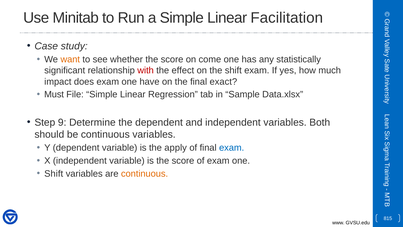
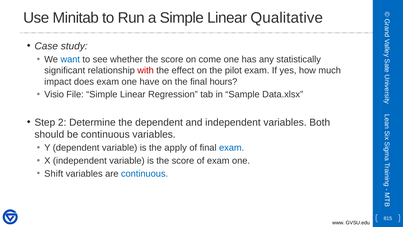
Facilitation: Facilitation -> Qualitative
want colour: orange -> blue
the shift: shift -> pilot
exact: exact -> hours
Must: Must -> Visio
9: 9 -> 2
continuous at (145, 173) colour: orange -> blue
